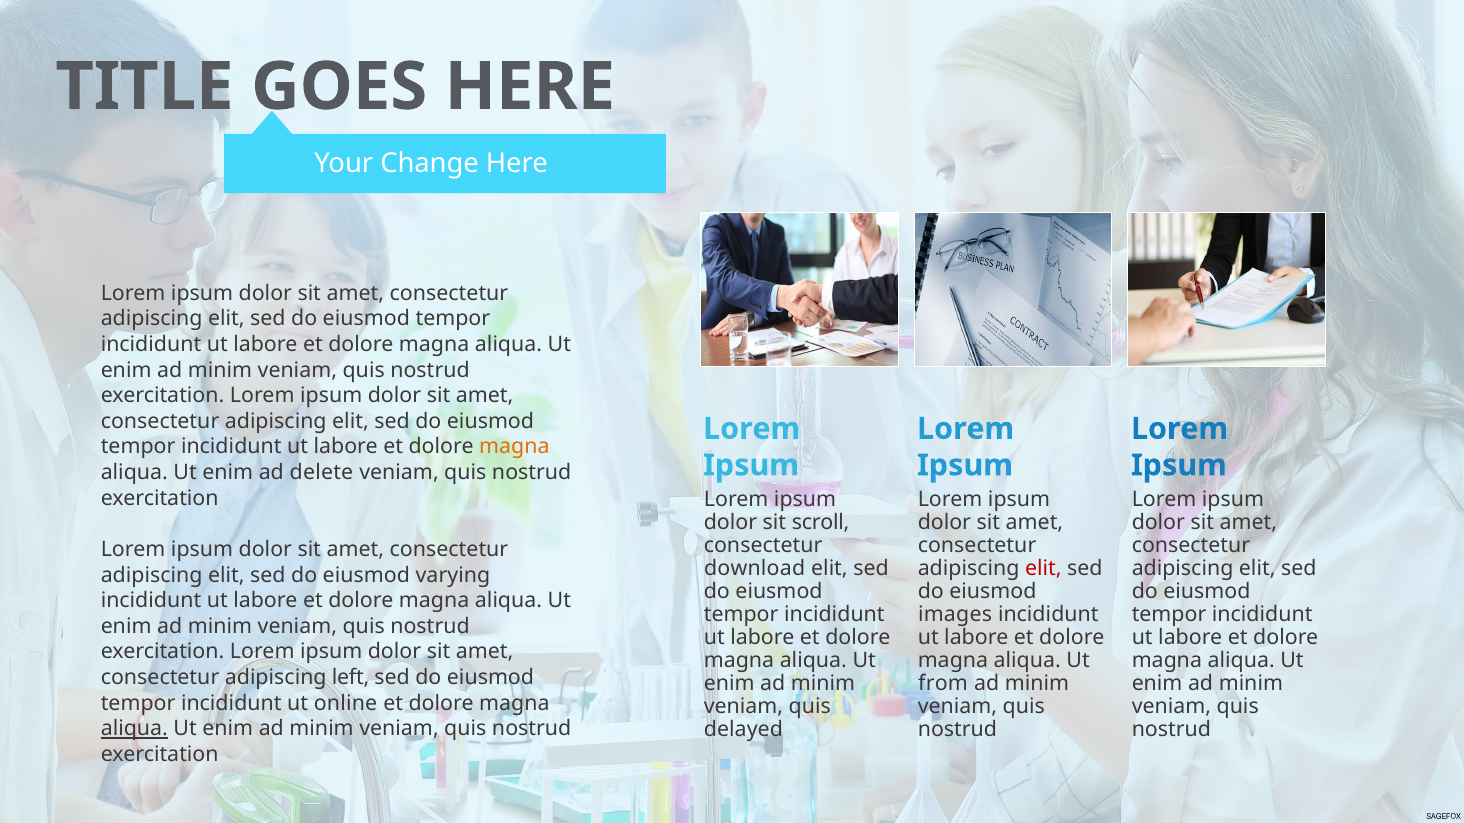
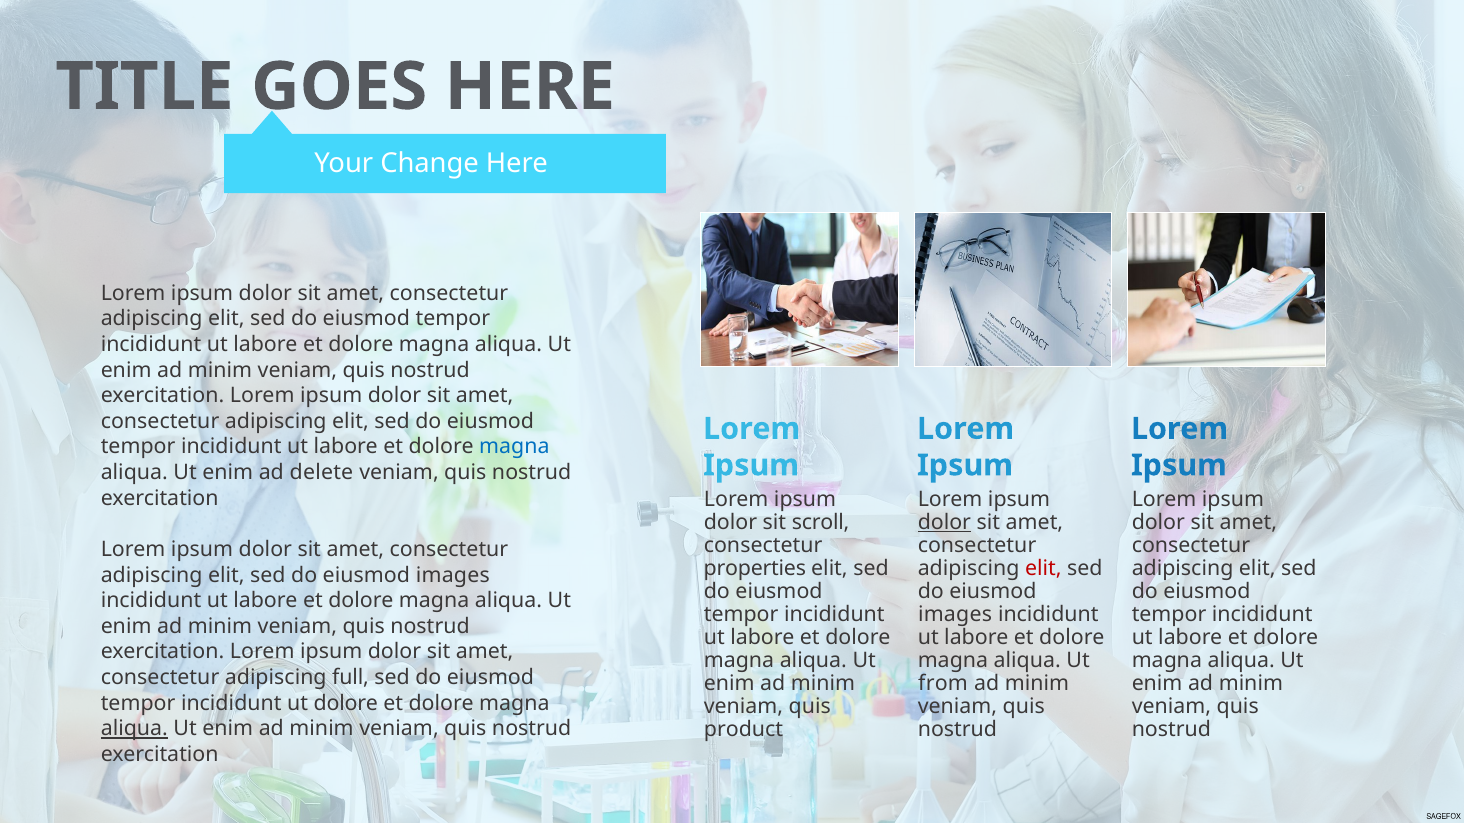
magna at (514, 447) colour: orange -> blue
dolor at (944, 523) underline: none -> present
download: download -> properties
varying at (453, 575): varying -> images
left: left -> full
ut online: online -> dolore
delayed: delayed -> product
